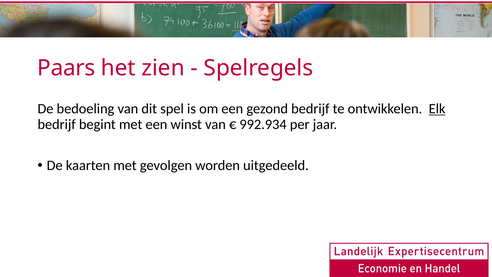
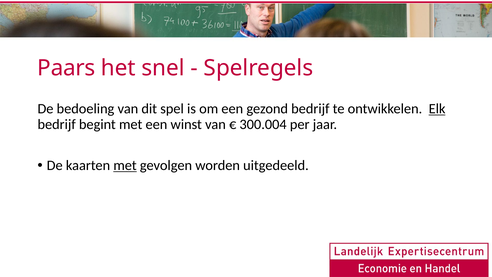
zien: zien -> snel
992.934: 992.934 -> 300.004
met at (125, 165) underline: none -> present
